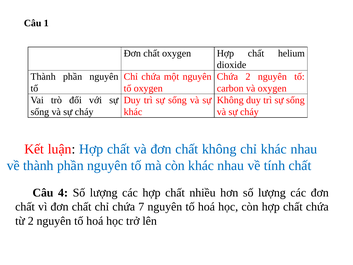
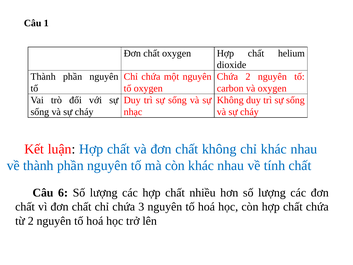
khác at (133, 112): khác -> nhạc
4: 4 -> 6
7: 7 -> 3
